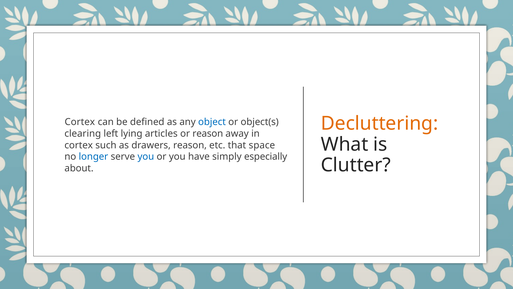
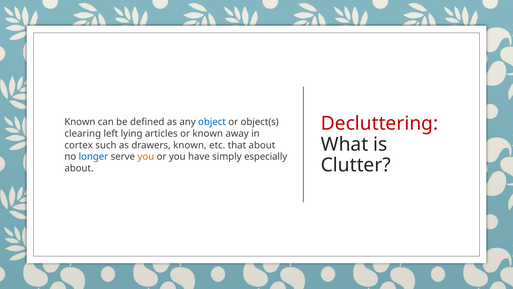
Decluttering colour: orange -> red
Cortex at (80, 122): Cortex -> Known
or reason: reason -> known
drawers reason: reason -> known
that space: space -> about
you at (146, 156) colour: blue -> orange
